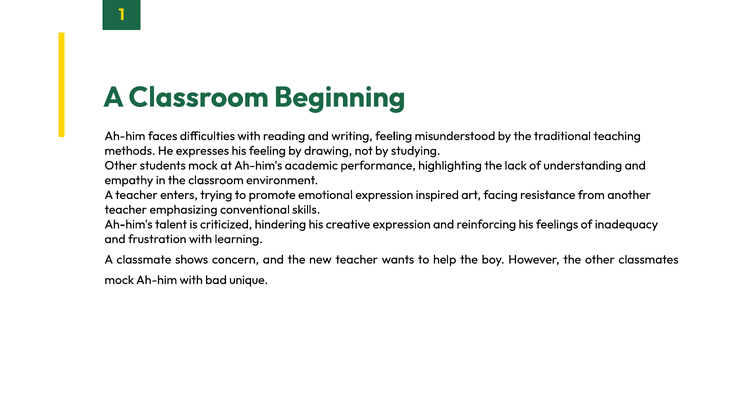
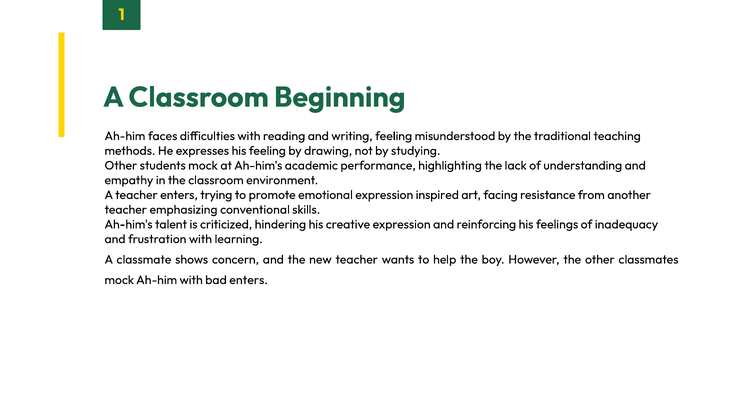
bad unique: unique -> enters
